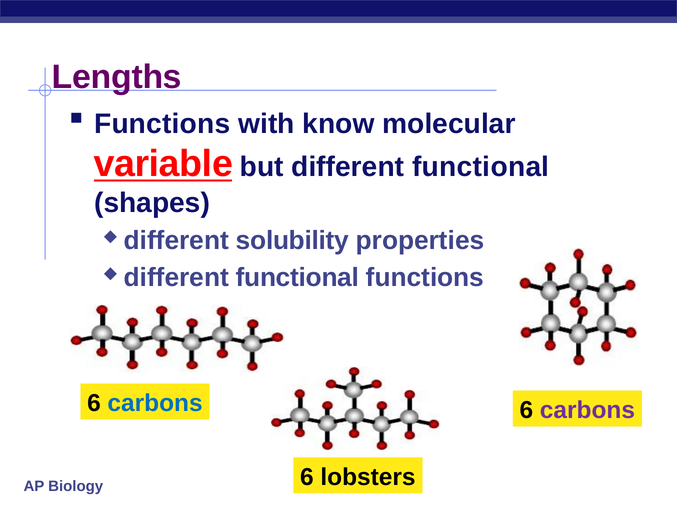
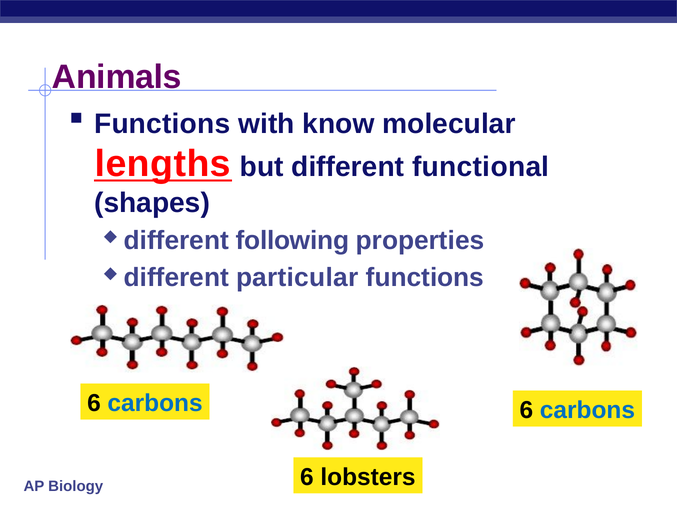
Lengths: Lengths -> Animals
variable: variable -> lengths
solubility: solubility -> following
functional at (297, 278): functional -> particular
carbons at (587, 410) colour: purple -> blue
